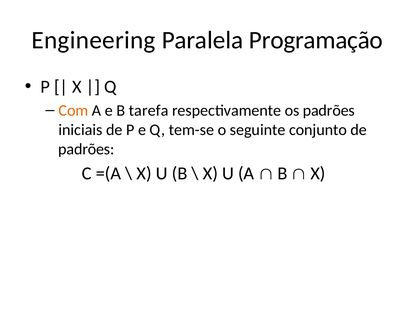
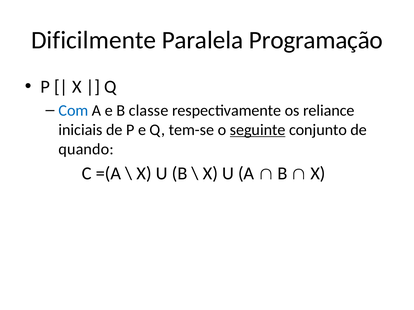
Engineering: Engineering -> Dificilmente
Com colour: orange -> blue
tarefa: tarefa -> classe
os padrões: padrões -> reliance
seguinte underline: none -> present
padrões at (86, 149): padrões -> quando
